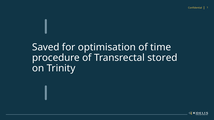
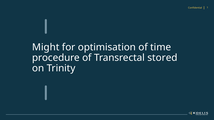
Saved: Saved -> Might
